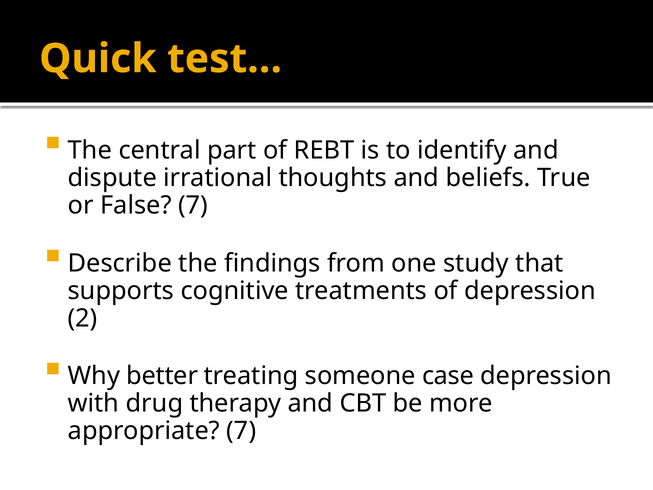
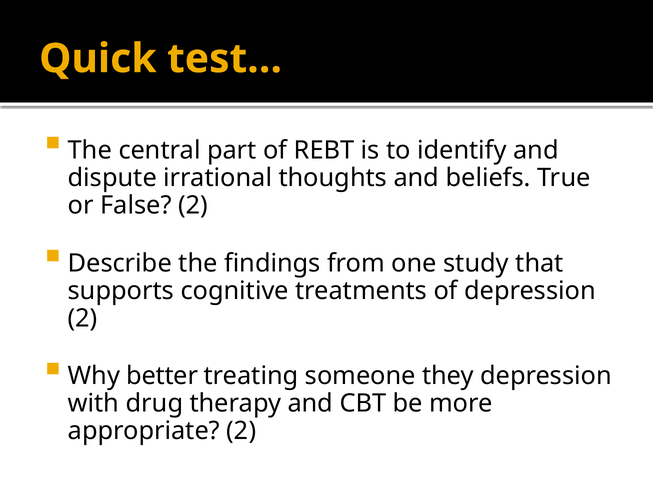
False 7: 7 -> 2
case: case -> they
appropriate 7: 7 -> 2
